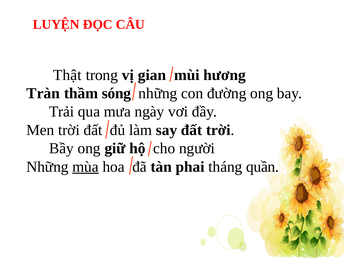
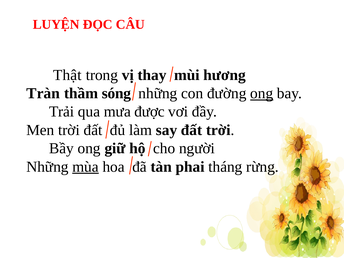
gian: gian -> thay
ong at (262, 93) underline: none -> present
ngày: ngày -> được
quần: quần -> rừng
